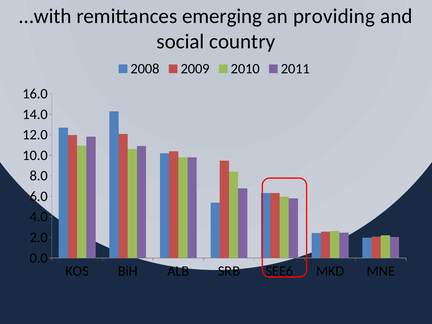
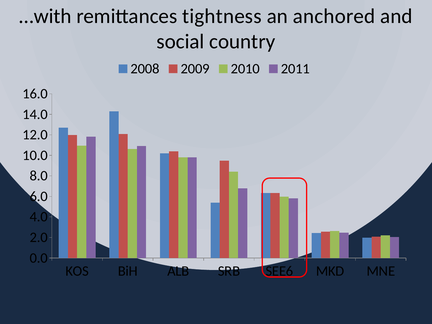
emerging: emerging -> tightness
providing: providing -> anchored
